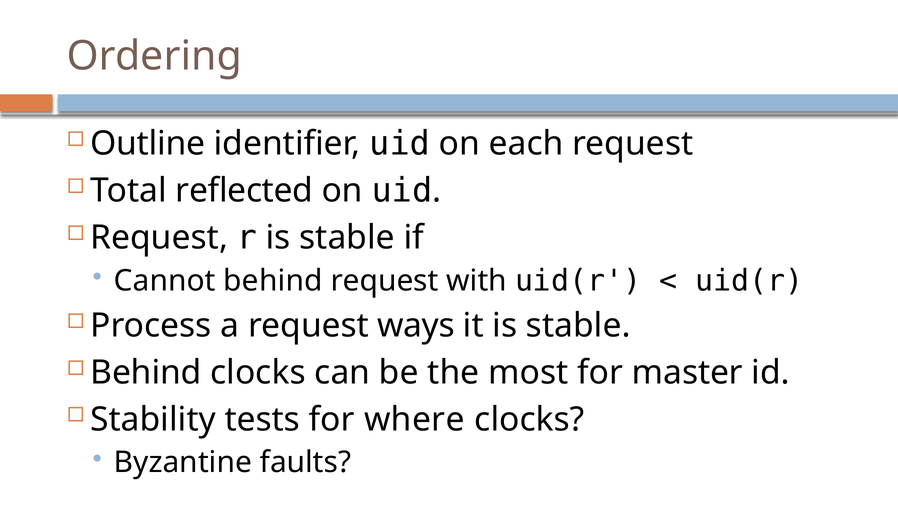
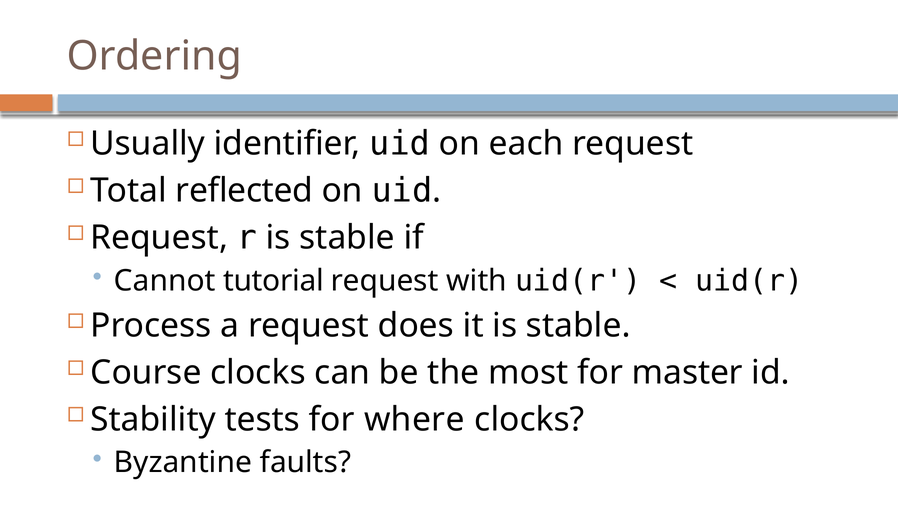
Outline: Outline -> Usually
Cannot behind: behind -> tutorial
ways: ways -> does
Behind at (146, 373): Behind -> Course
